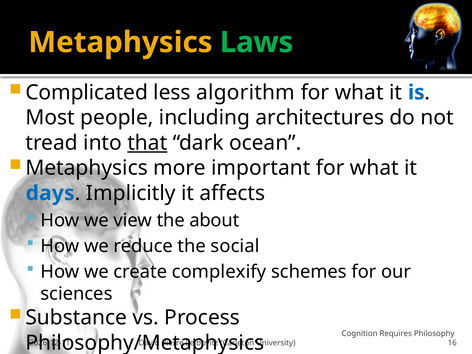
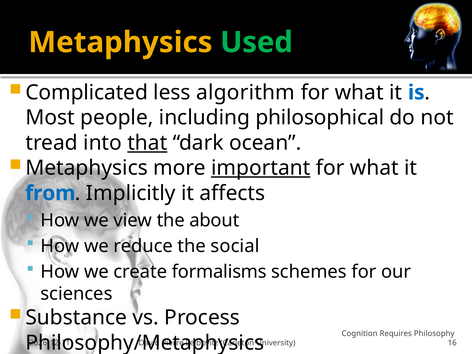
Laws: Laws -> Used
architectures: architectures -> philosophical
important underline: none -> present
days: days -> from
complexify: complexify -> formalisms
